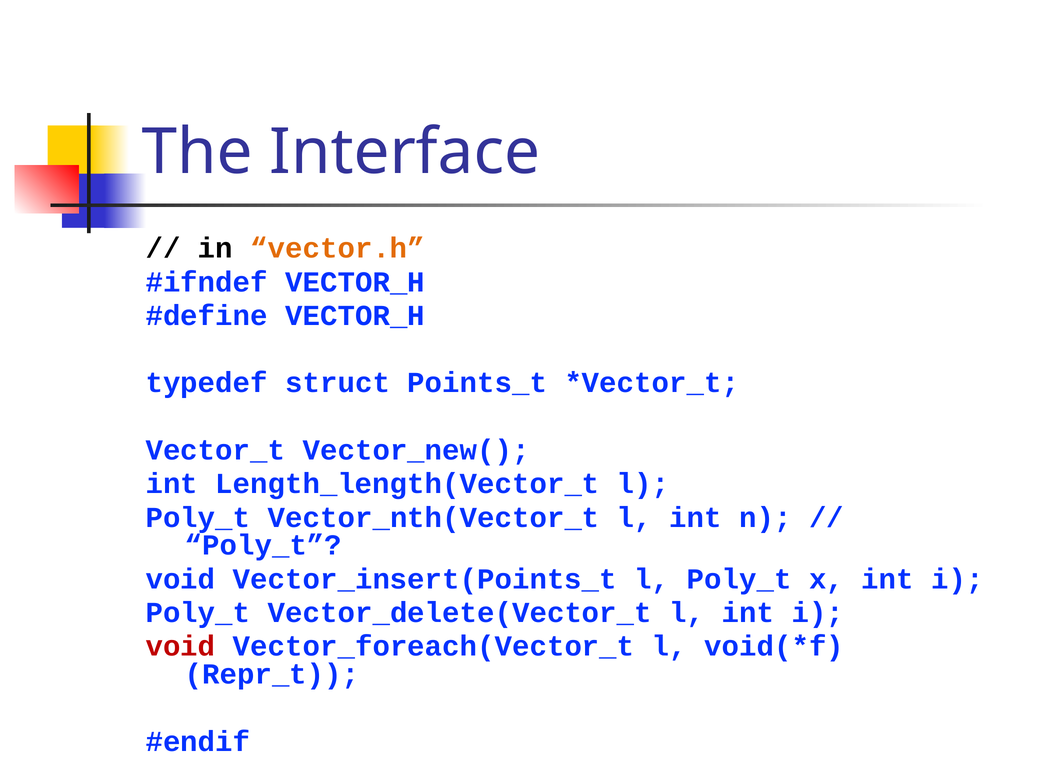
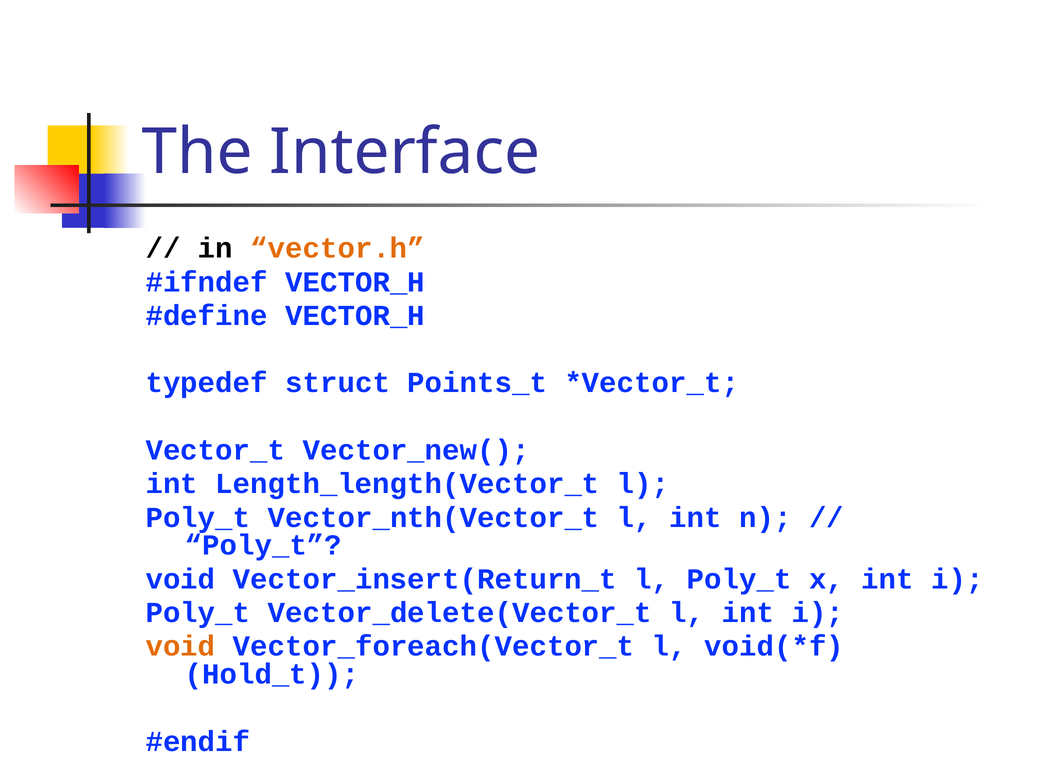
Vector_insert(Points_t: Vector_insert(Points_t -> Vector_insert(Return_t
void at (180, 647) colour: red -> orange
Repr_t: Repr_t -> Hold_t
